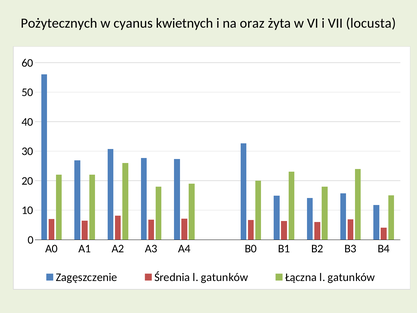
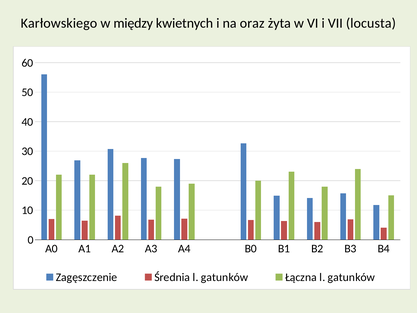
Pożytecznych: Pożytecznych -> Karłowskiego
cyanus: cyanus -> między
